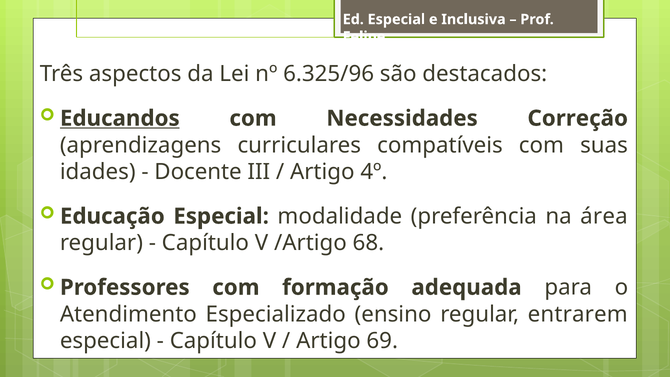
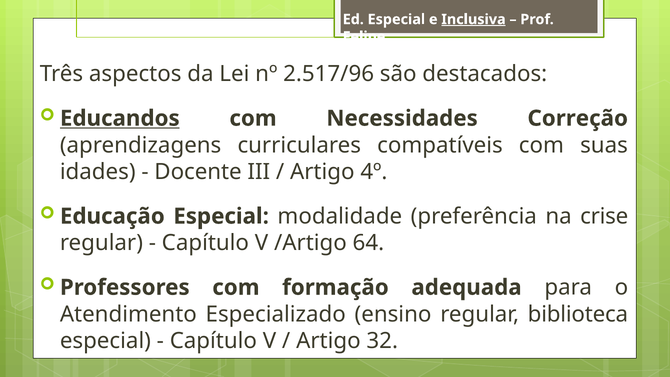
Inclusiva underline: none -> present
6.325/96: 6.325/96 -> 2.517/96
área: área -> crise
68: 68 -> 64
entrarem: entrarem -> biblioteca
69: 69 -> 32
